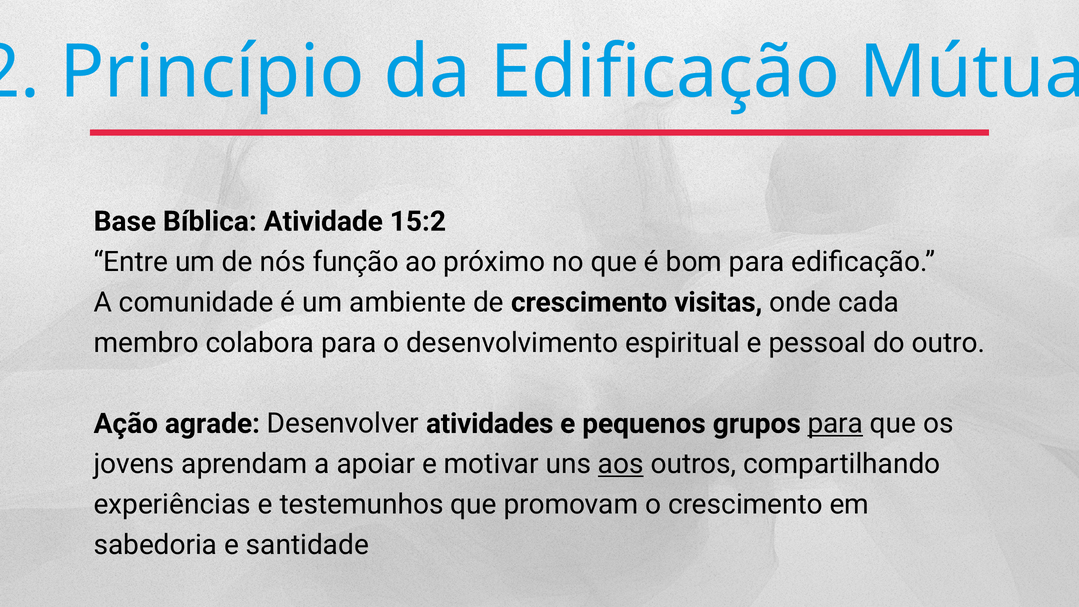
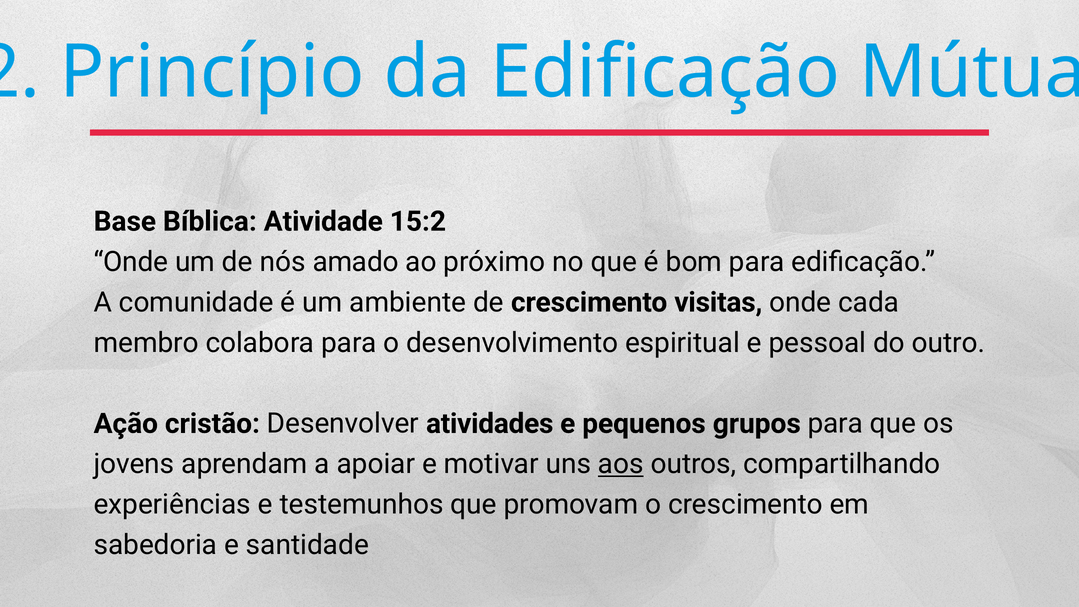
Entre at (131, 262): Entre -> Onde
função: função -> amado
agrade: agrade -> cristão
para at (835, 424) underline: present -> none
